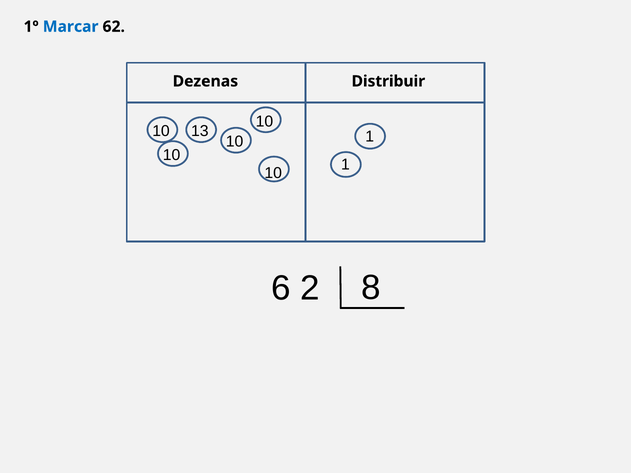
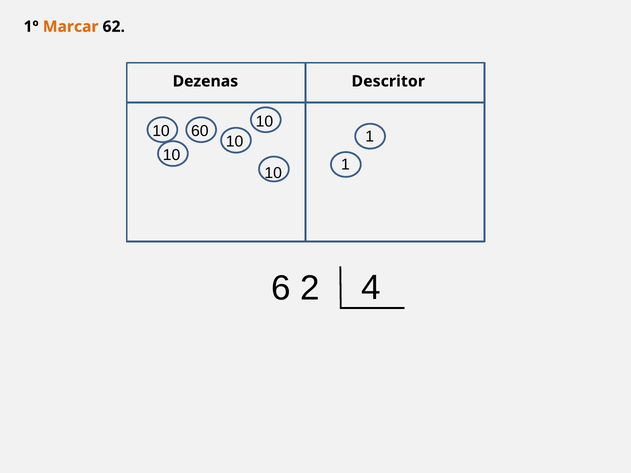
Marcar colour: blue -> orange
Distribuir: Distribuir -> Descritor
13: 13 -> 60
8: 8 -> 4
